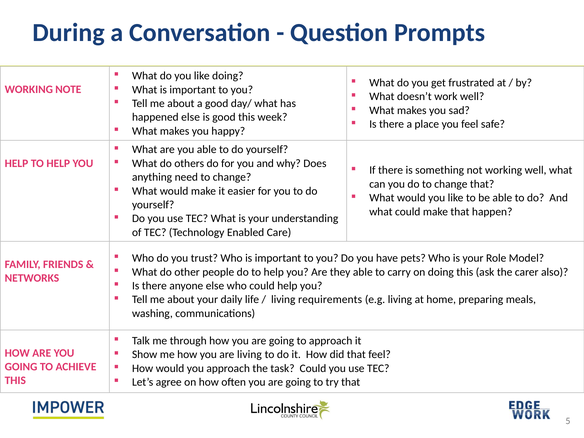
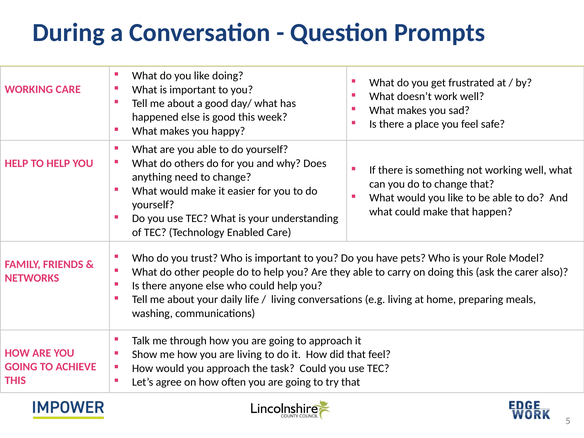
WORKING NOTE: NOTE -> CARE
requirements: requirements -> conversations
